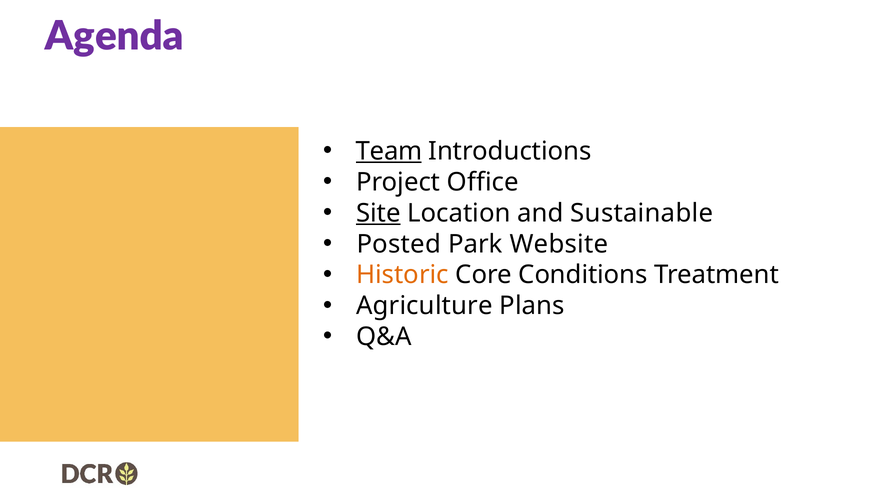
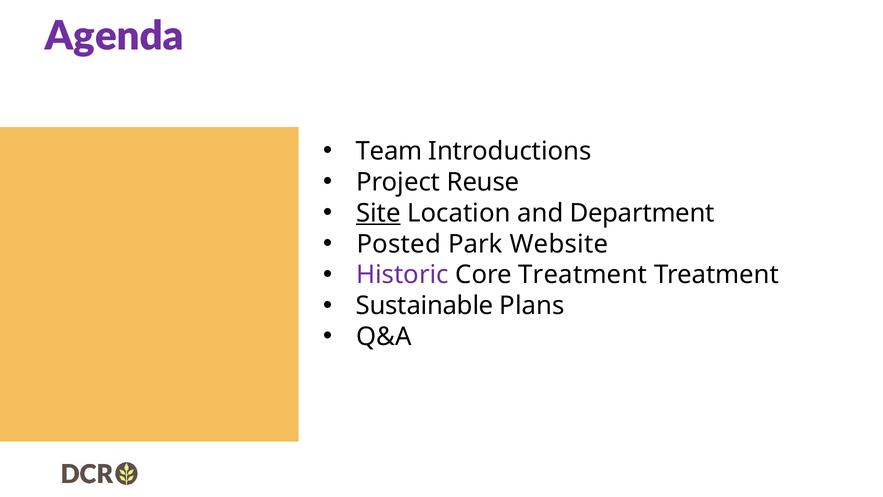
Team underline: present -> none
Office: Office -> Reuse
Sustainable: Sustainable -> Department
Historic colour: orange -> purple
Core Conditions: Conditions -> Treatment
Agriculture: Agriculture -> Sustainable
